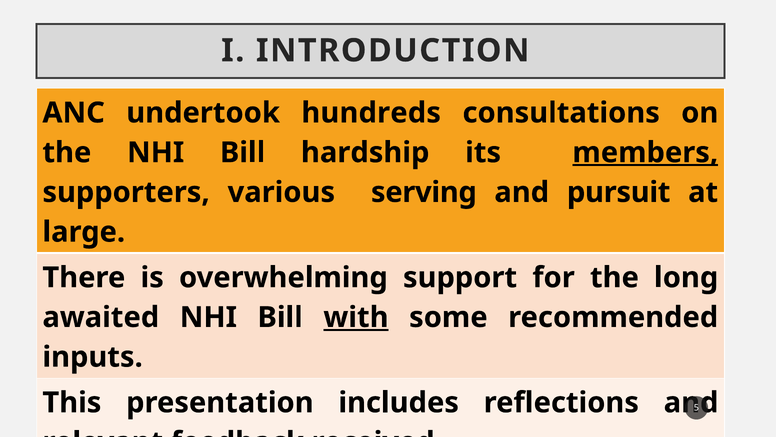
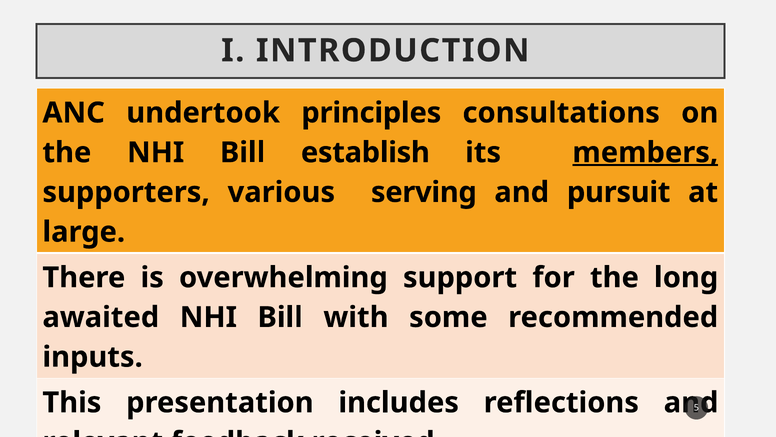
hundreds: hundreds -> principles
hardship: hardship -> establish
with underline: present -> none
